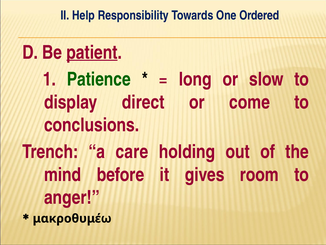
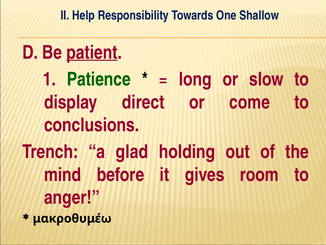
Ordered: Ordered -> Shallow
care: care -> glad
